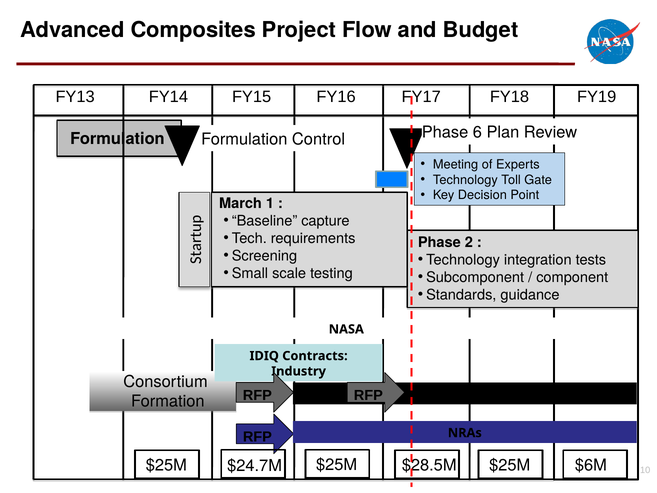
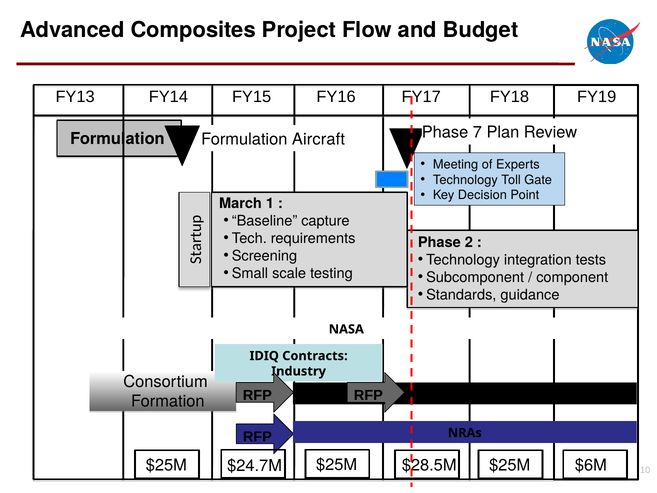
6: 6 -> 7
Control: Control -> Aircraft
